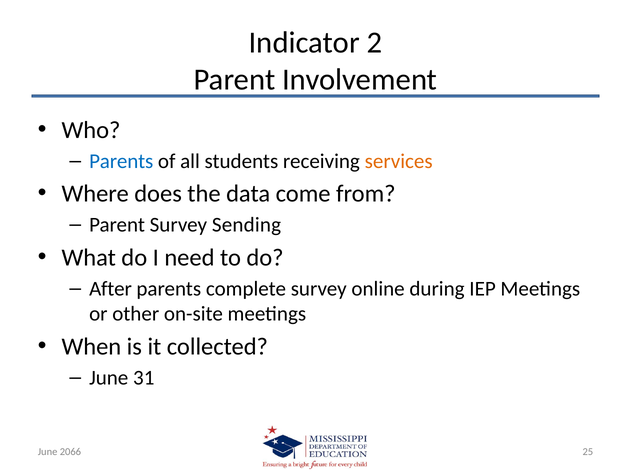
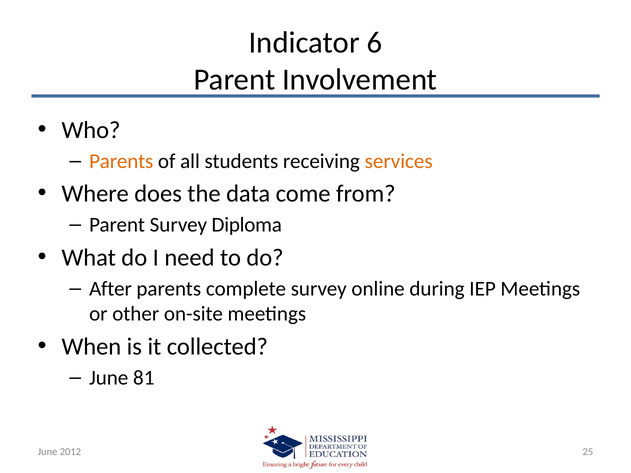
2: 2 -> 6
Parents at (121, 161) colour: blue -> orange
Sending: Sending -> Diploma
31: 31 -> 81
2066: 2066 -> 2012
